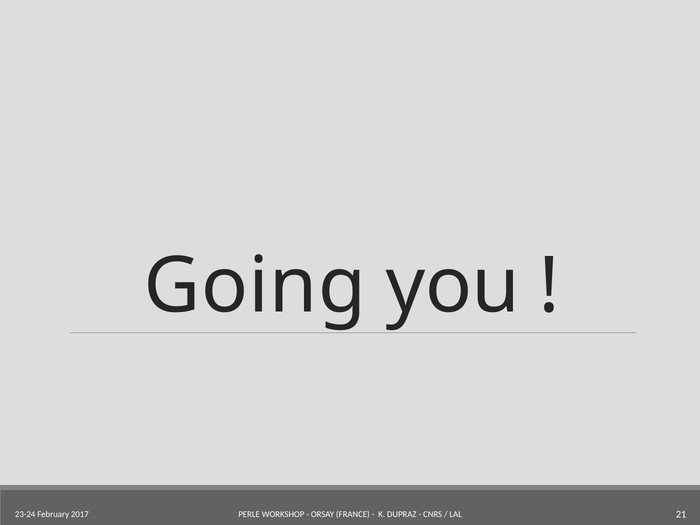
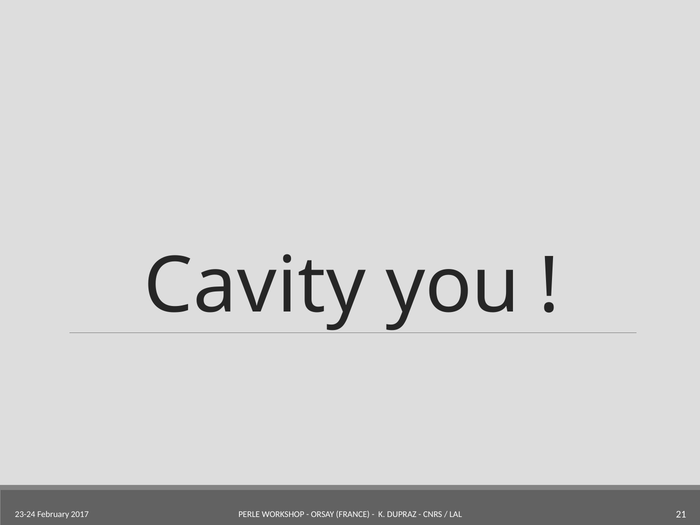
Going: Going -> Cavity
